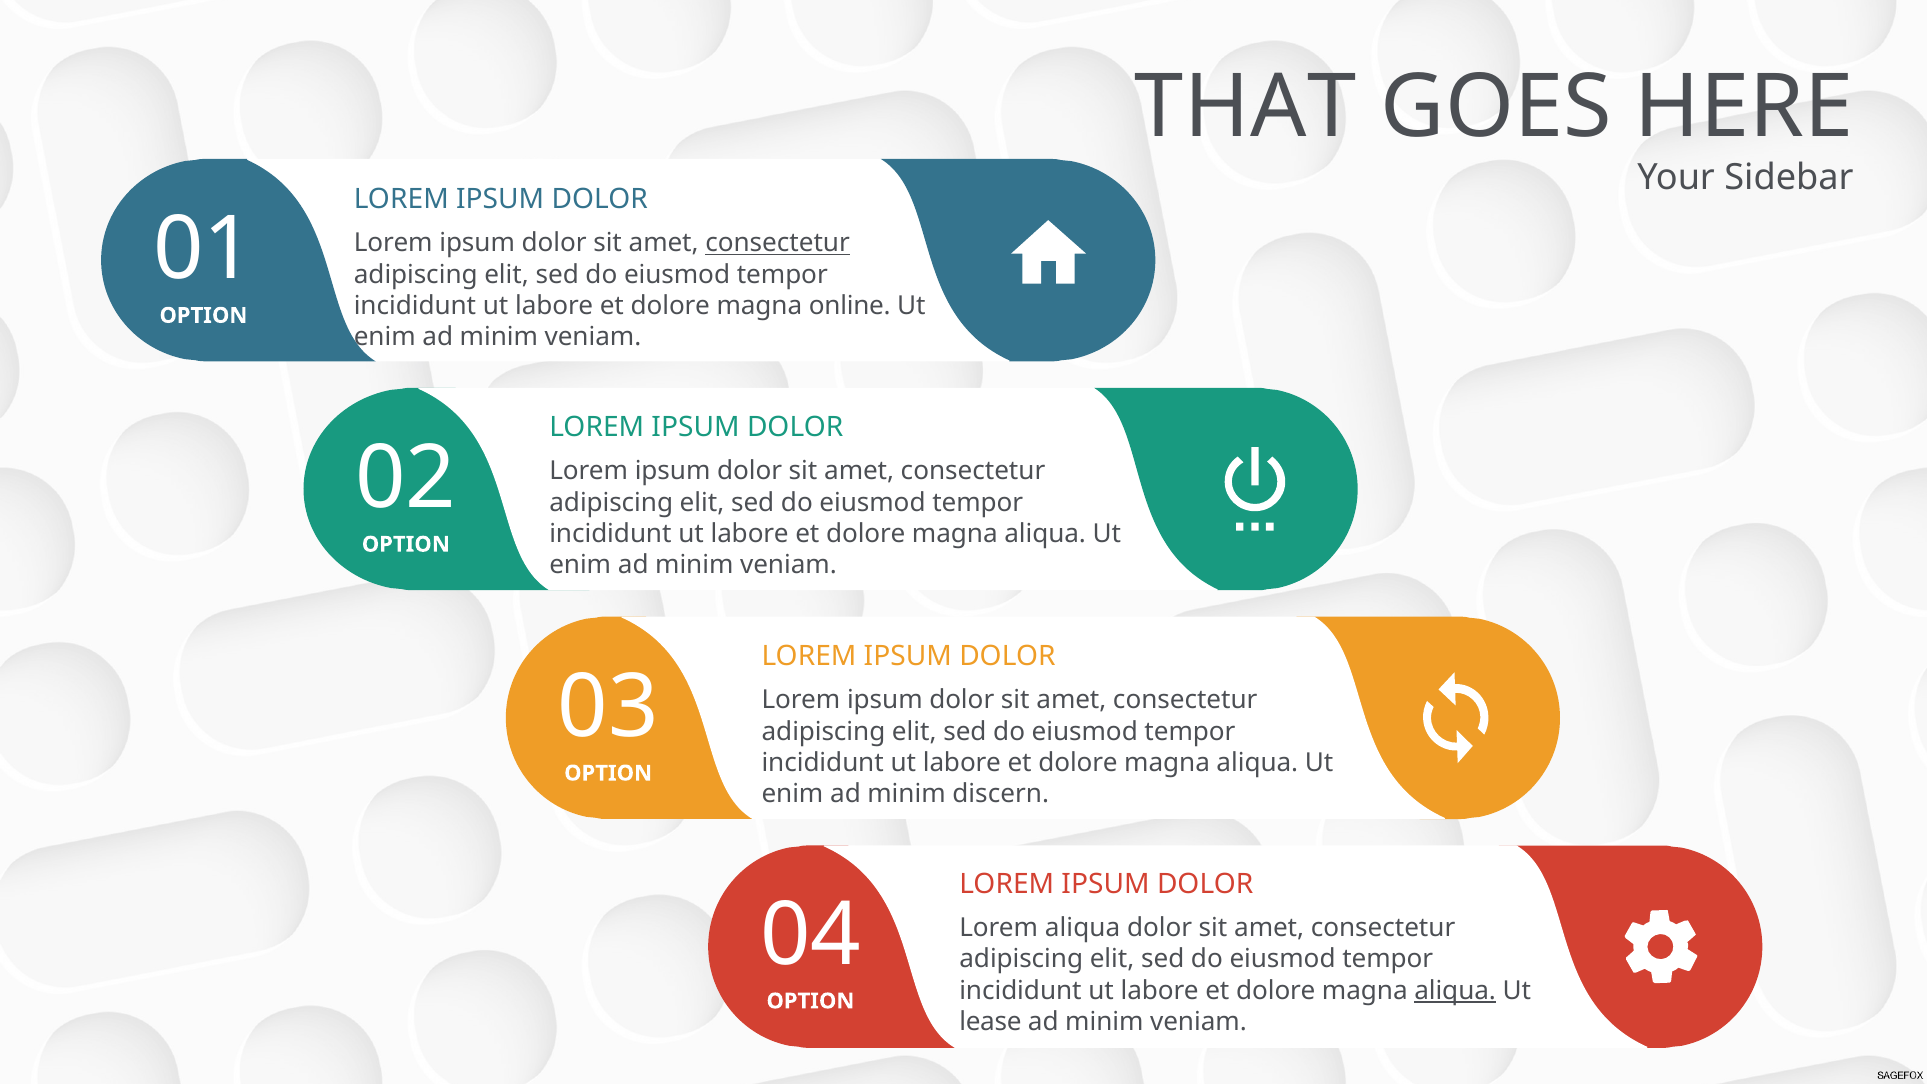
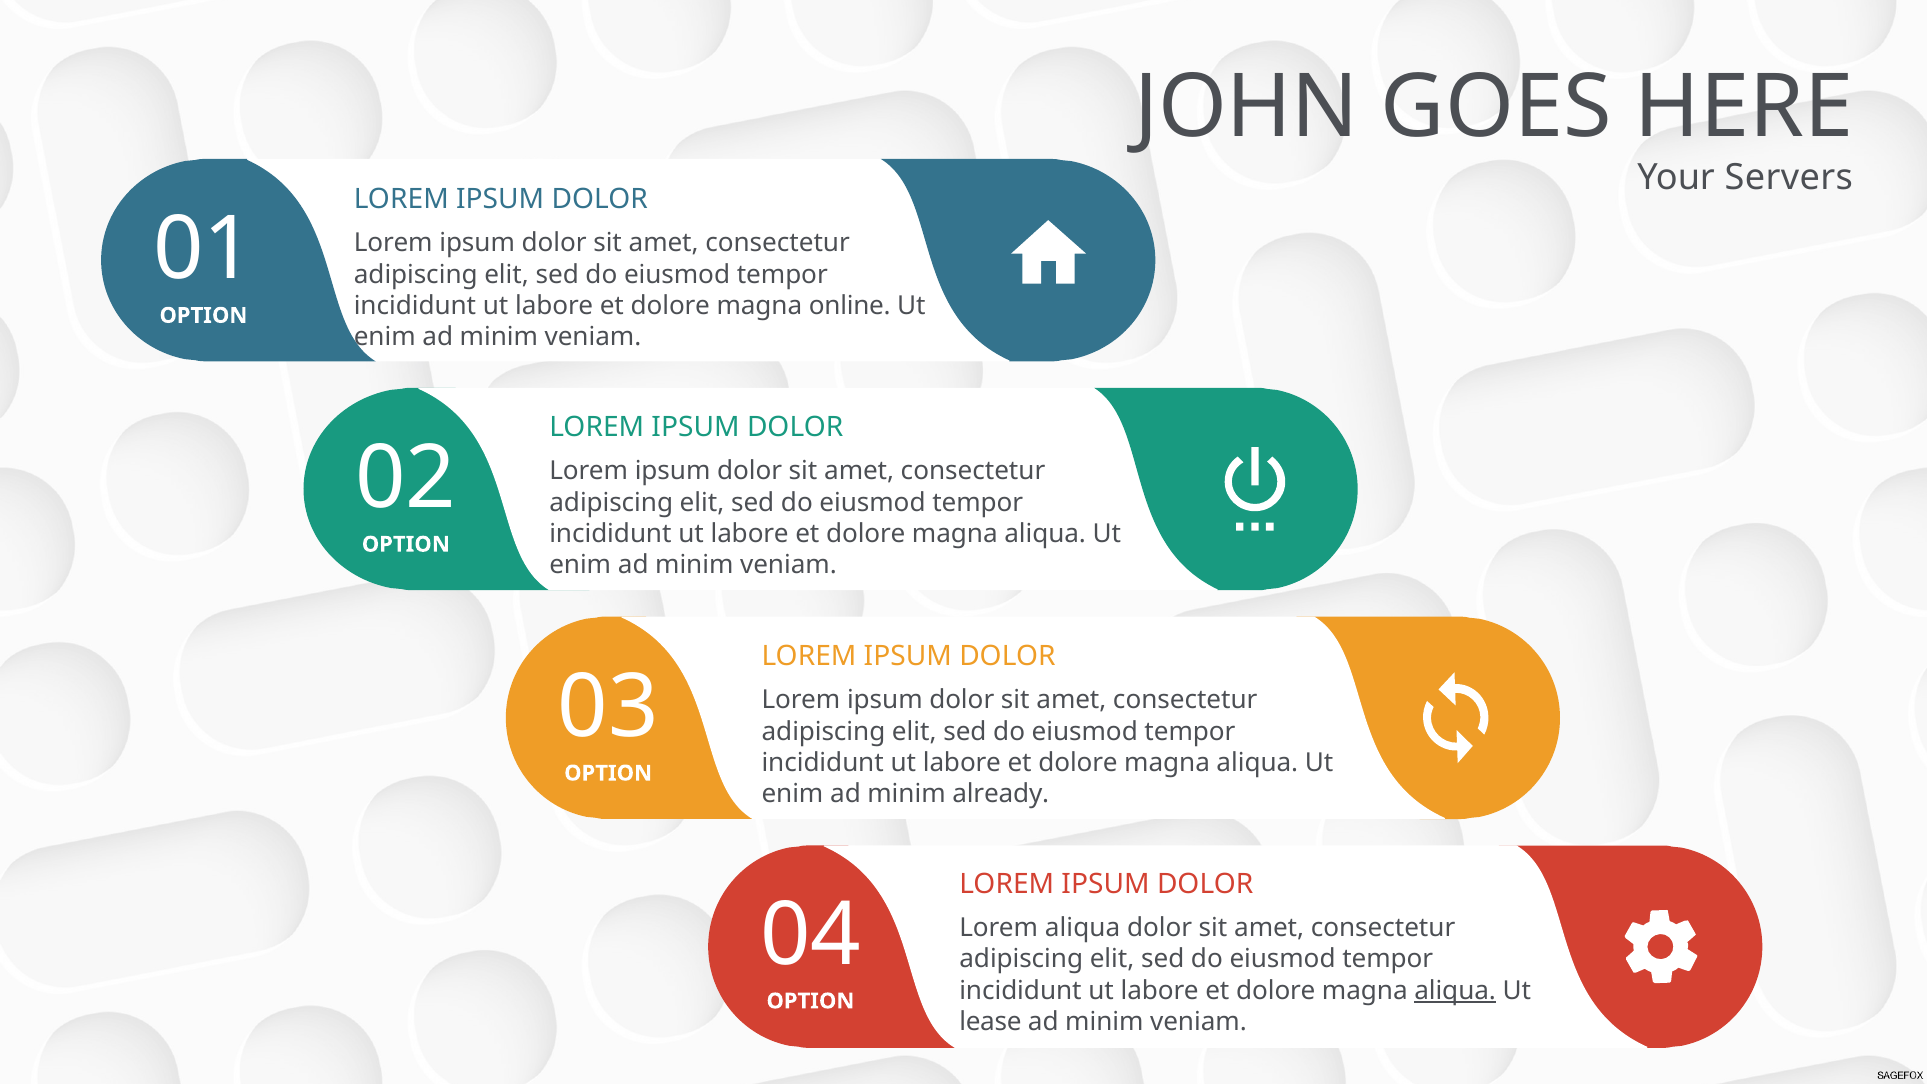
THAT: THAT -> JOHN
Sidebar: Sidebar -> Servers
consectetur at (778, 243) underline: present -> none
discern: discern -> already
